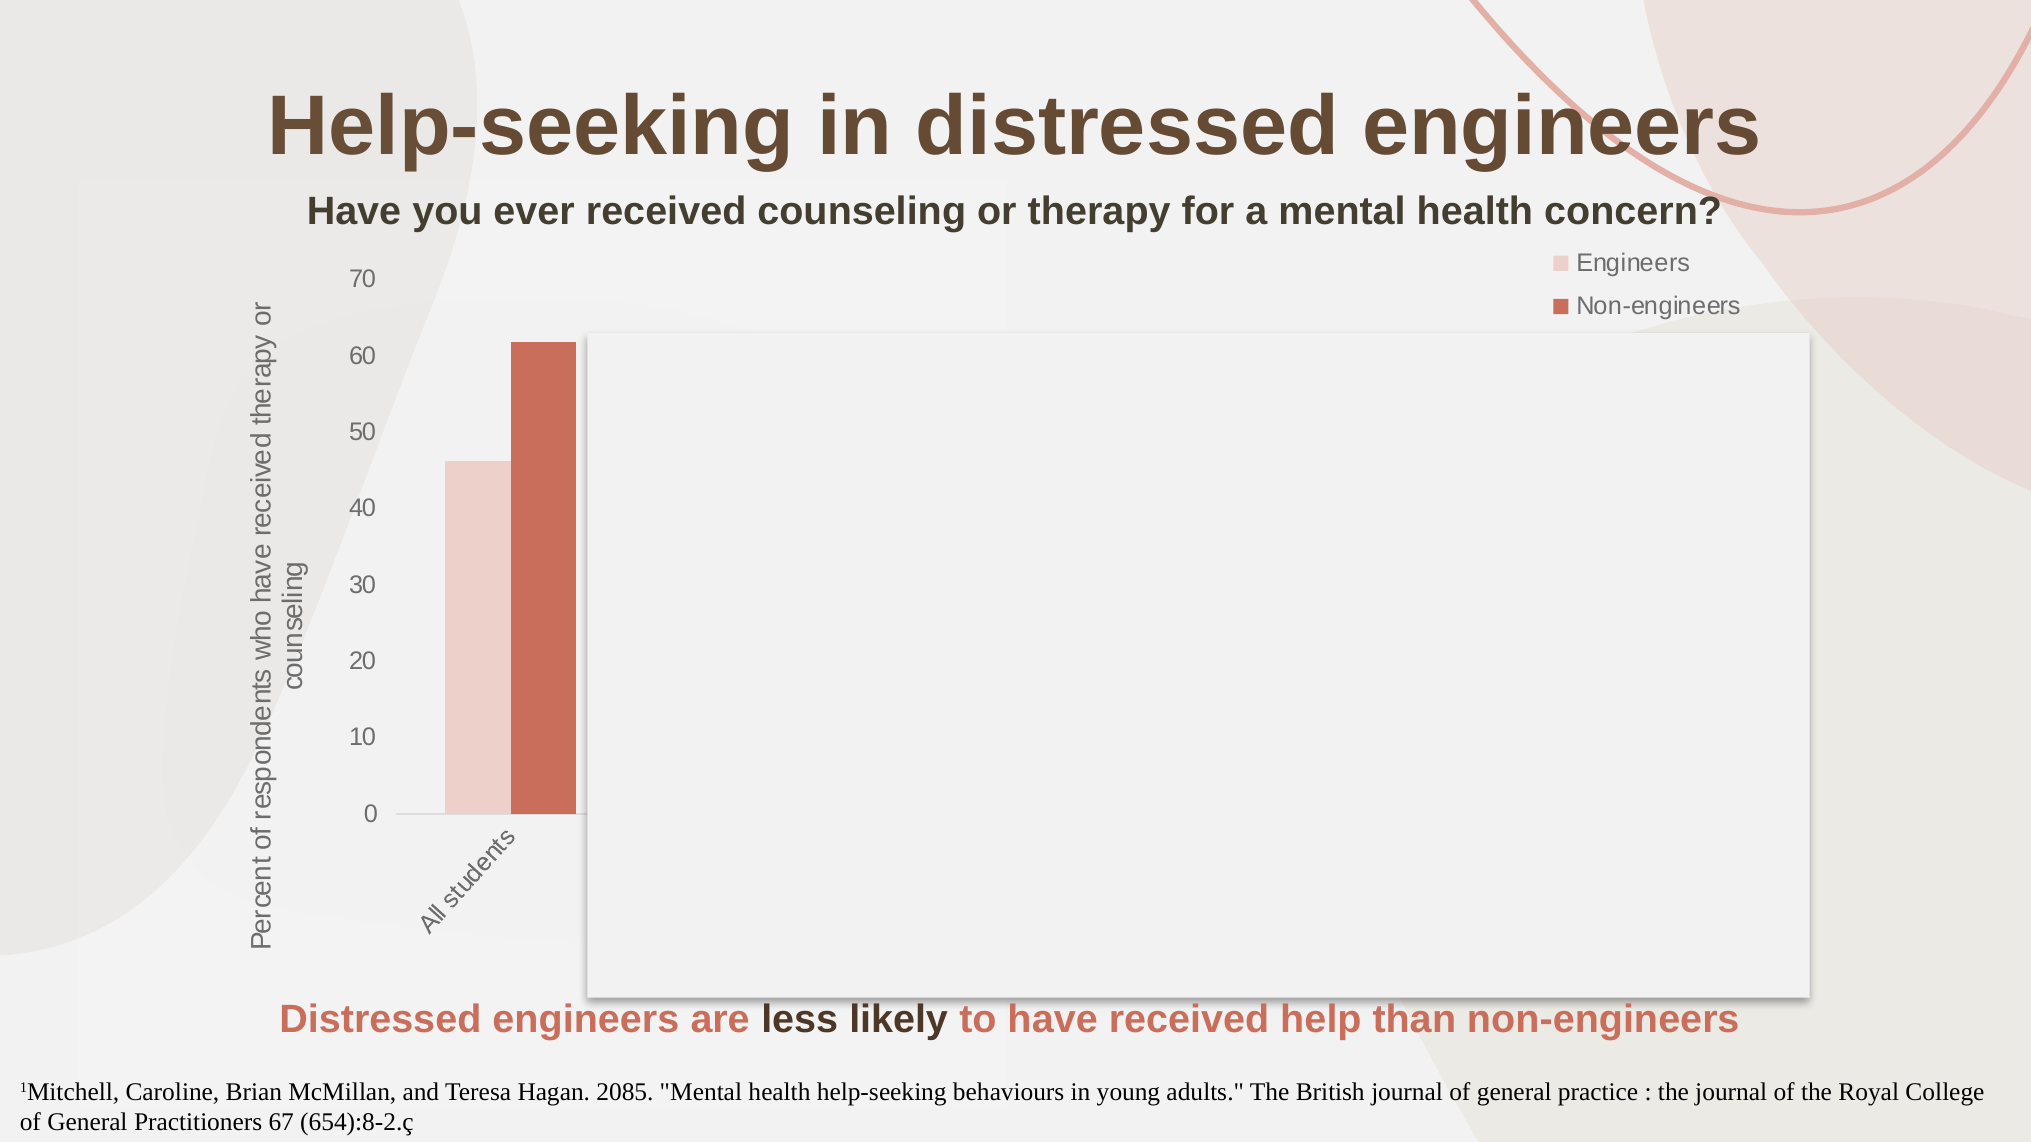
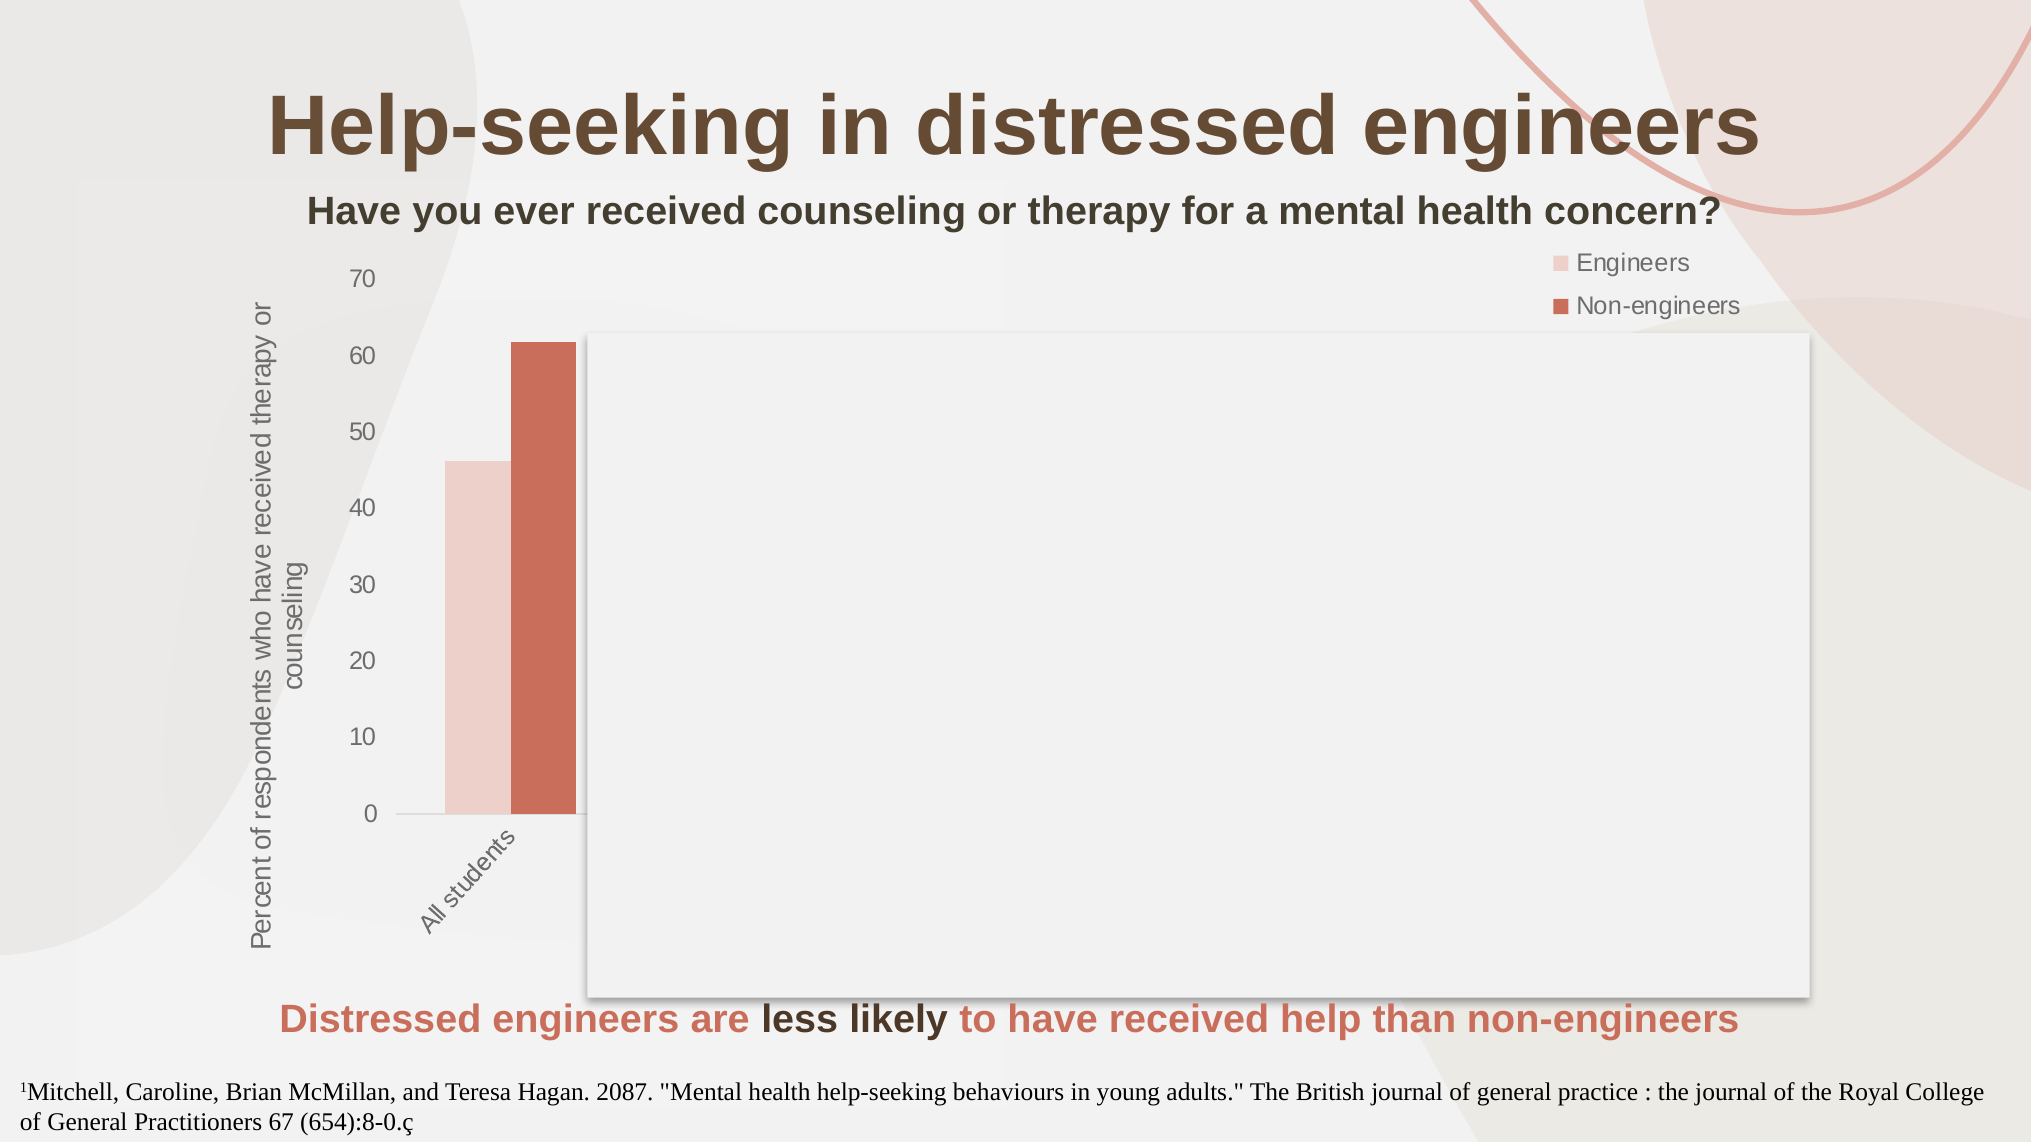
2085: 2085 -> 2087
654):8-2.ç: 654):8-2.ç -> 654):8-0.ç
